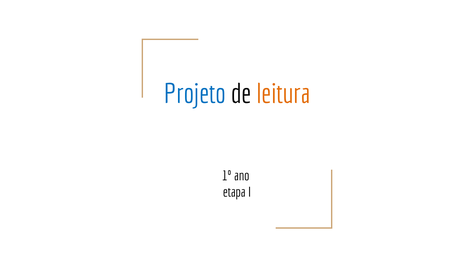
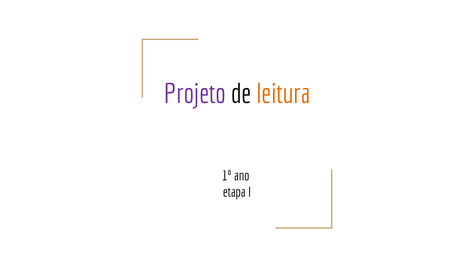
Projeto colour: blue -> purple
